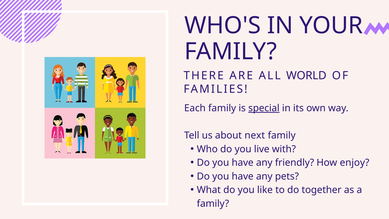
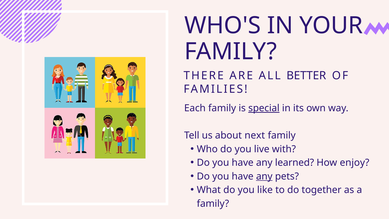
WORLD: WORLD -> BETTER
friendly: friendly -> learned
any at (264, 176) underline: none -> present
